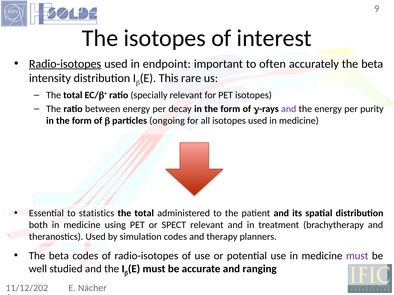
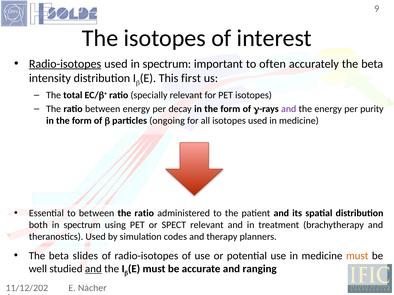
used in endpoint: endpoint -> spectrum
rare: rare -> first
to statistics: statistics -> between
total at (144, 213): total -> ratio
both in medicine: medicine -> spectrum
beta codes: codes -> slides
must at (357, 256) colour: purple -> orange
and at (93, 269) underline: none -> present
